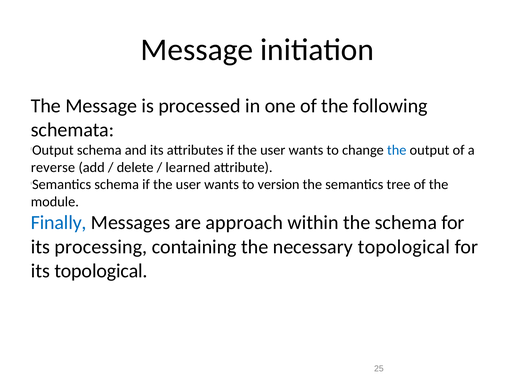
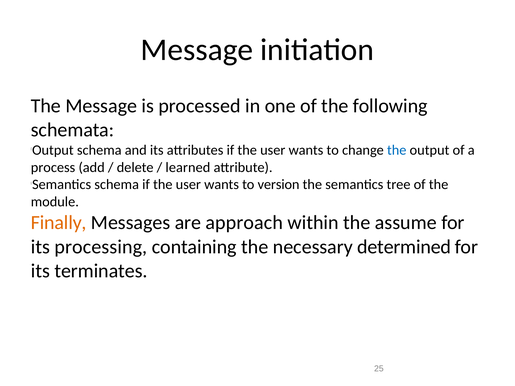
reverse: reverse -> process
Finally colour: blue -> orange
the schema: schema -> assume
necessary topological: topological -> determined
its topological: topological -> terminates
